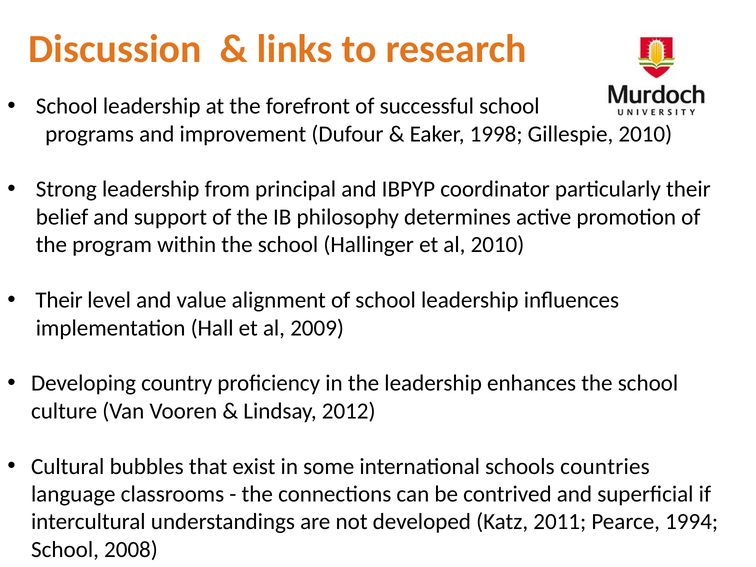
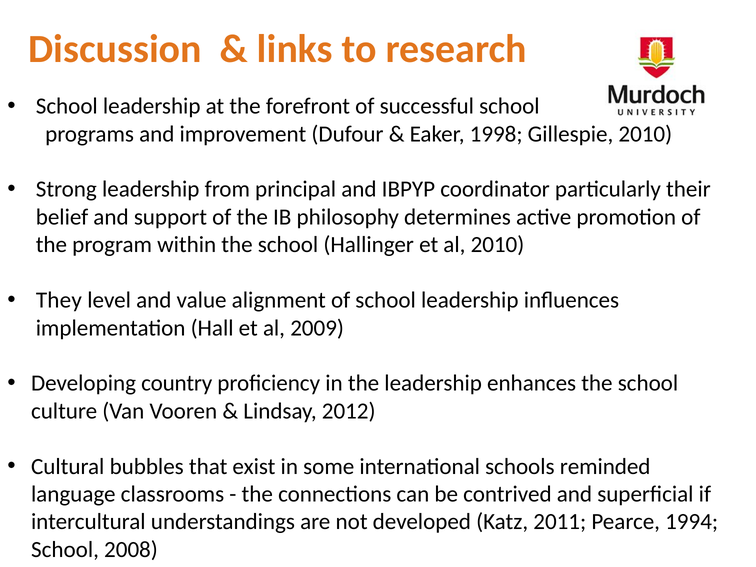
Their at (59, 300): Their -> They
countries: countries -> reminded
